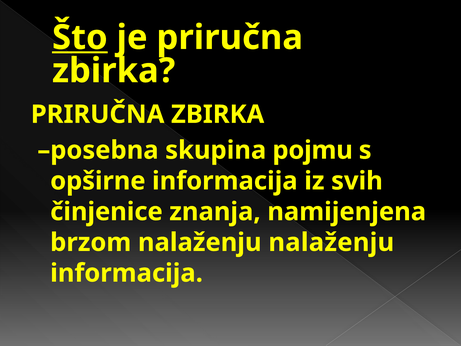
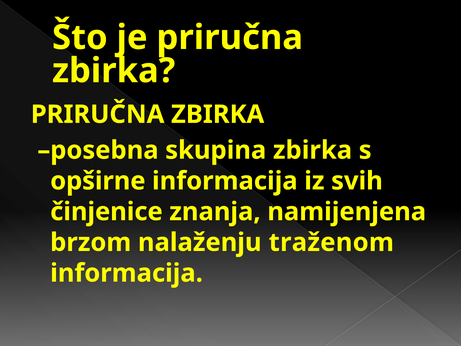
Što underline: present -> none
skupina pojmu: pojmu -> zbirka
nalaženju nalaženju: nalaženju -> traženom
